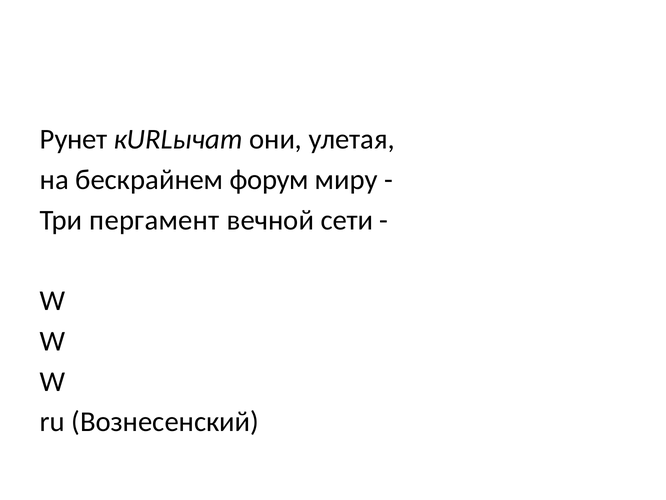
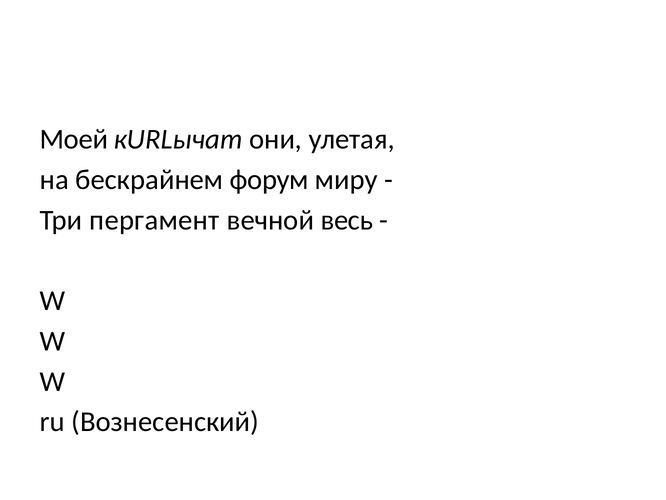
Рунет: Рунет -> Моей
сети: сети -> весь
